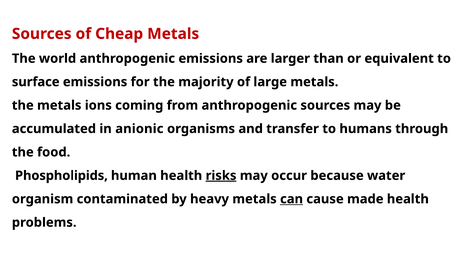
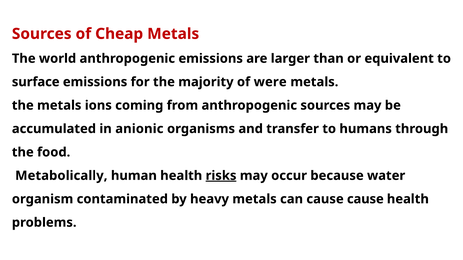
large: large -> were
Phospholipids: Phospholipids -> Metabolically
can underline: present -> none
cause made: made -> cause
